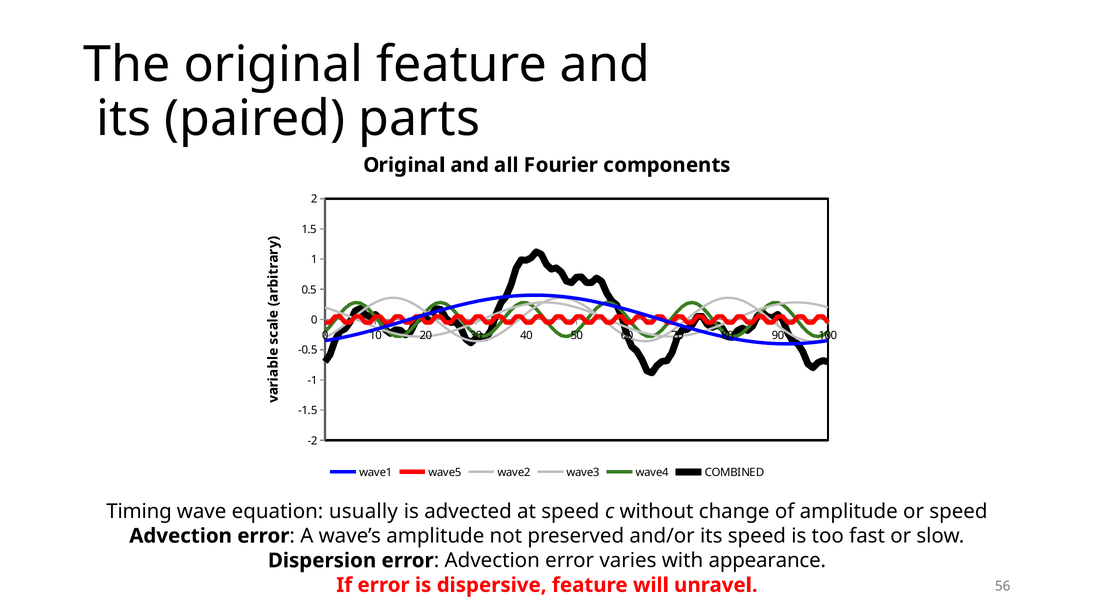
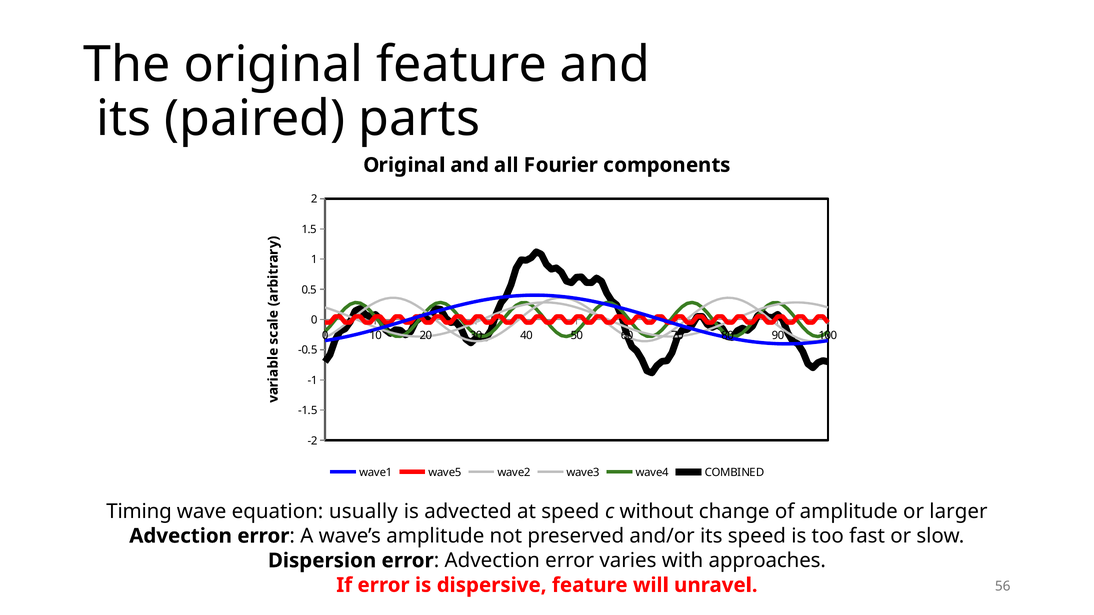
or speed: speed -> larger
appearance: appearance -> approaches
